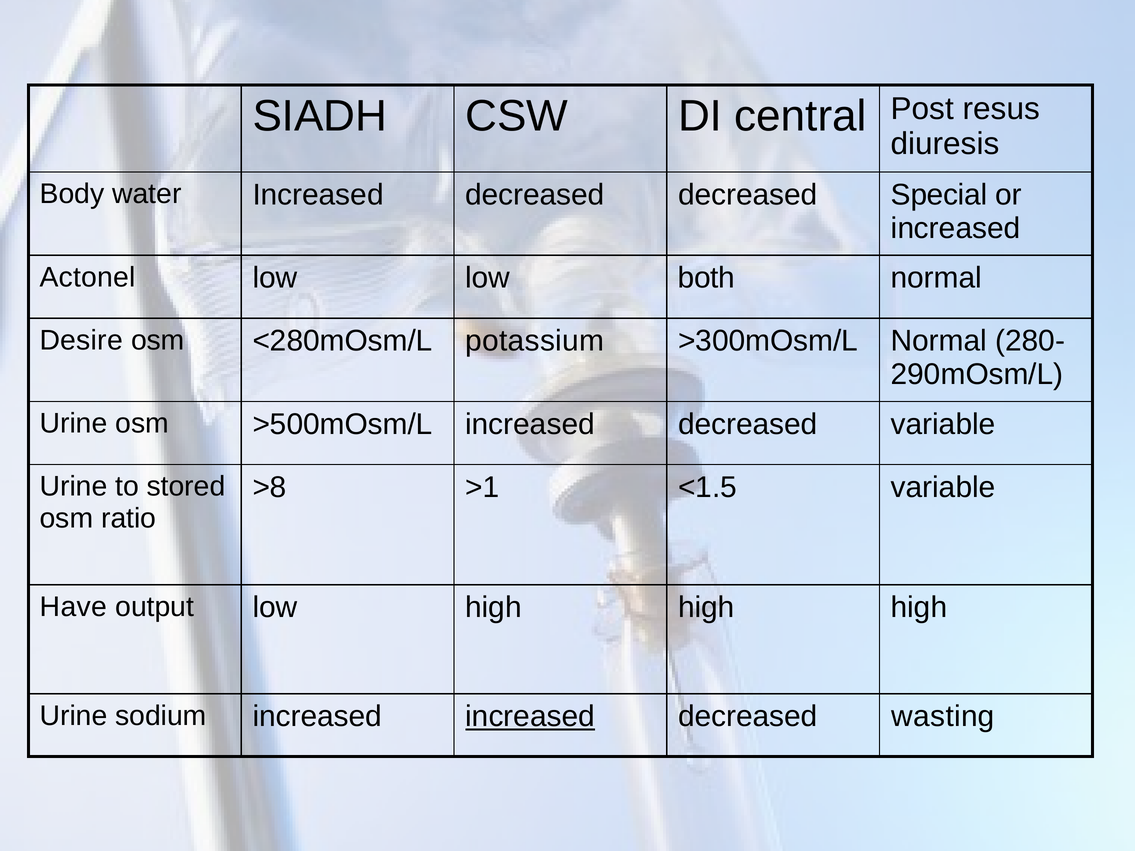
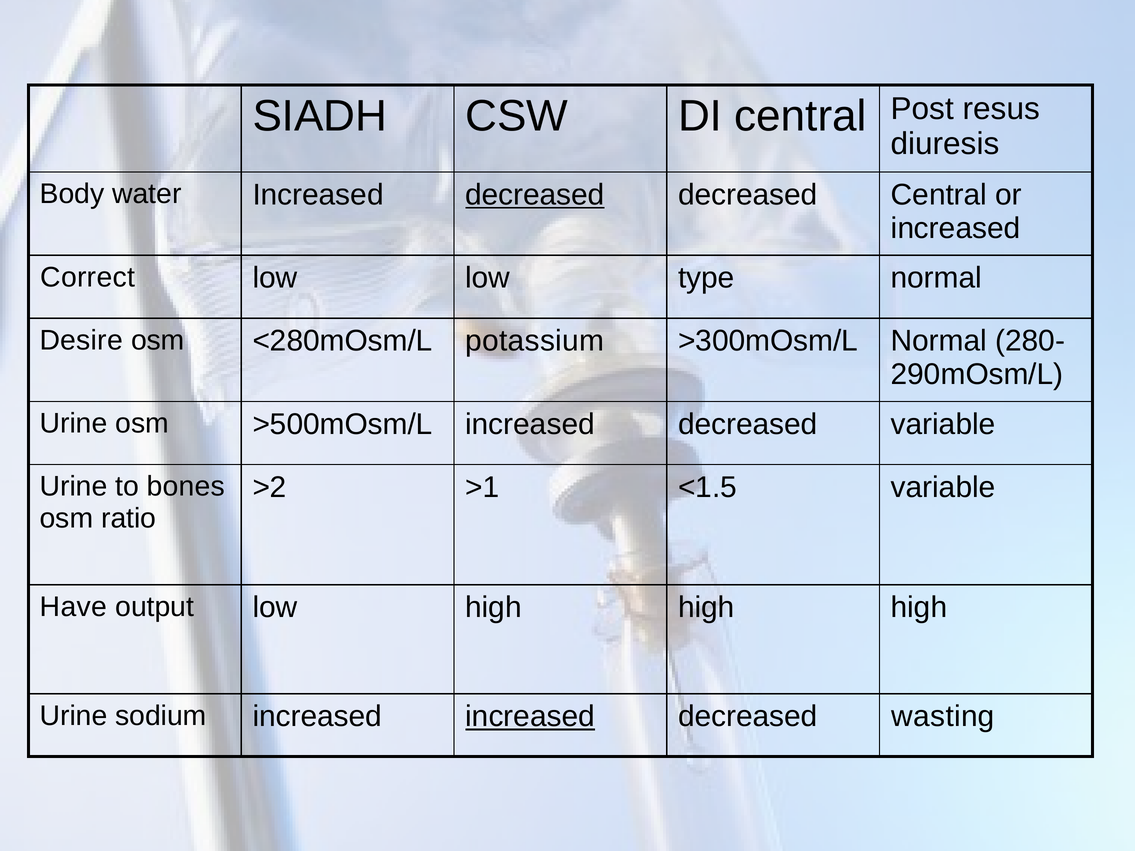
decreased at (535, 195) underline: none -> present
decreased Special: Special -> Central
Actonel: Actonel -> Correct
both: both -> type
stored: stored -> bones
>8: >8 -> >2
